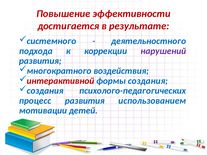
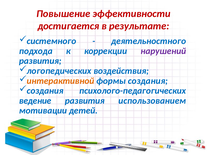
многократного: многократного -> логопедических
интерактивной colour: red -> orange
процесс: процесс -> ведение
